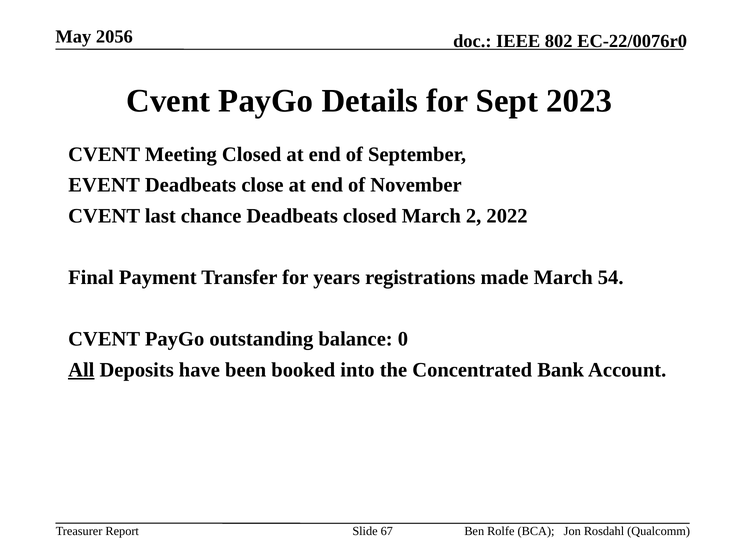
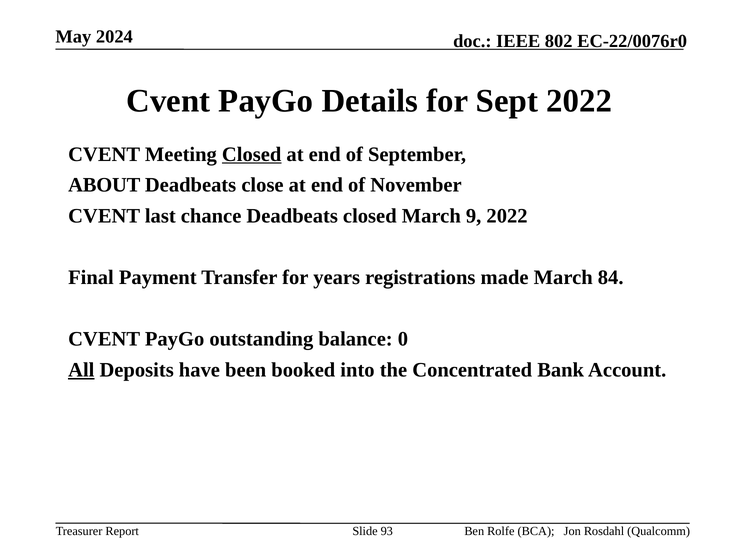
2056: 2056 -> 2024
Sept 2023: 2023 -> 2022
Closed at (252, 154) underline: none -> present
EVENT: EVENT -> ABOUT
2: 2 -> 9
54: 54 -> 84
67: 67 -> 93
